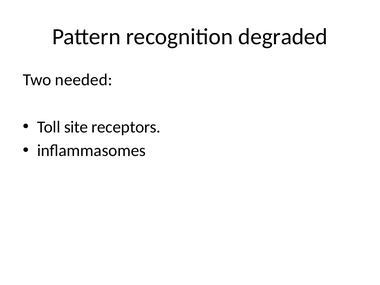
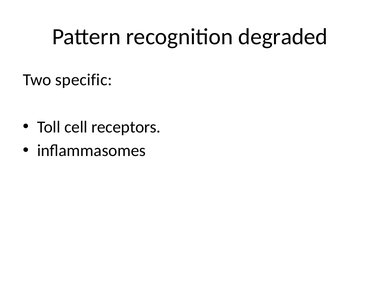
needed: needed -> specific
site: site -> cell
